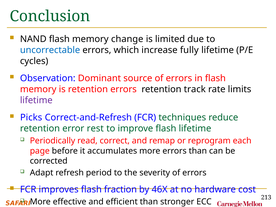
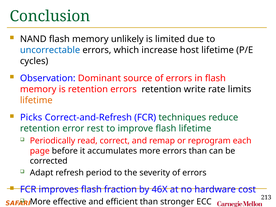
change: change -> unlikely
fully: fully -> host
track: track -> write
lifetime at (36, 100) colour: purple -> orange
